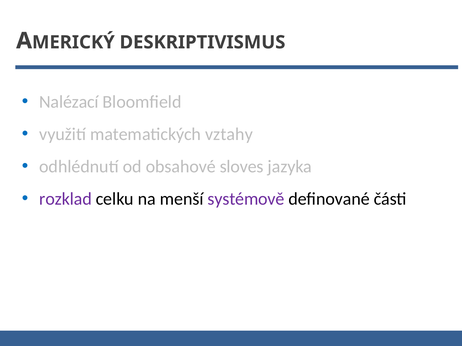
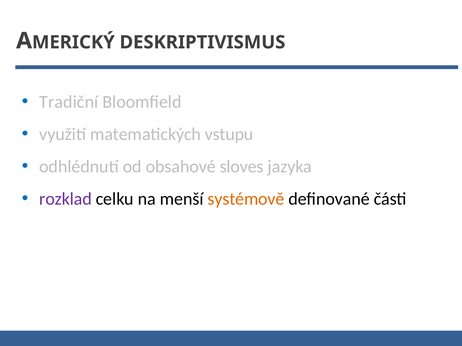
Nalézací: Nalézací -> Tradiční
vztahy: vztahy -> vstupu
systémově colour: purple -> orange
